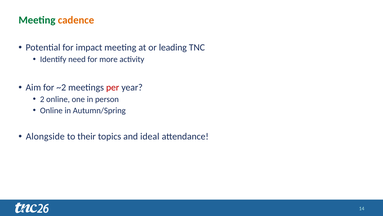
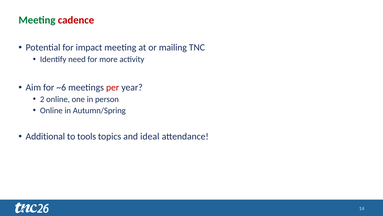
cadence colour: orange -> red
leading: leading -> mailing
~2: ~2 -> ~6
Alongside: Alongside -> Additional
their: their -> tools
